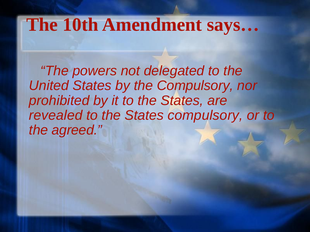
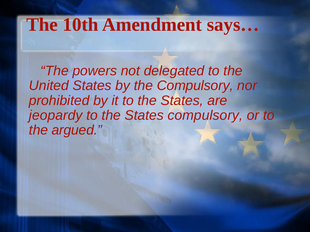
revealed: revealed -> jeopardy
agreed: agreed -> argued
